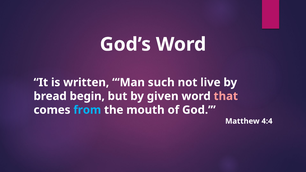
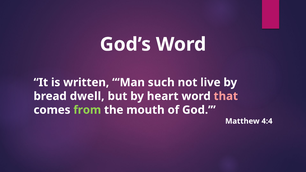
begin: begin -> dwell
given: given -> heart
from colour: light blue -> light green
